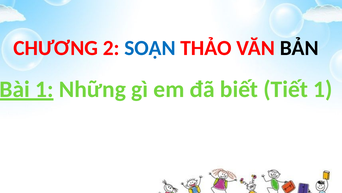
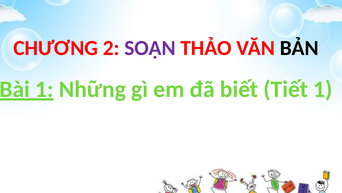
SOẠN colour: blue -> purple
